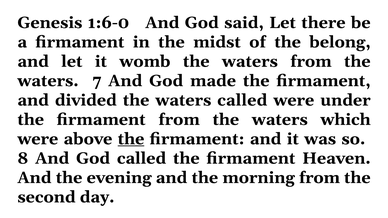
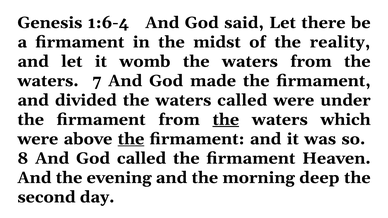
1:6-0: 1:6-0 -> 1:6-4
belong: belong -> reality
the at (226, 120) underline: none -> present
morning from: from -> deep
